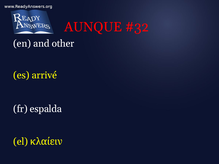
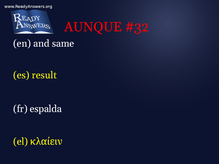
other: other -> same
arrivé: arrivé -> result
